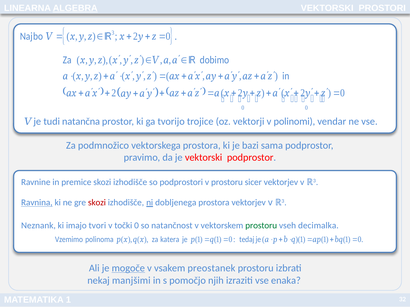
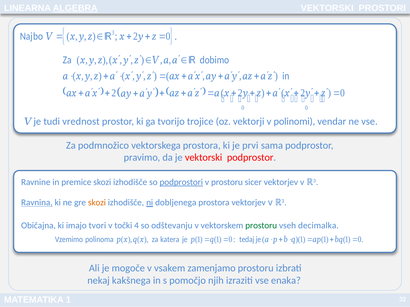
natančna: natančna -> vrednost
bazi: bazi -> prvi
podprostori underline: none -> present
skozi at (97, 203) colour: red -> orange
Neznank: Neznank -> Običajna
točki 0: 0 -> 4
natančnost: natančnost -> odštevanju
mogoče underline: present -> none
preostanek: preostanek -> zamenjamo
manjšimi: manjšimi -> kakšnega
